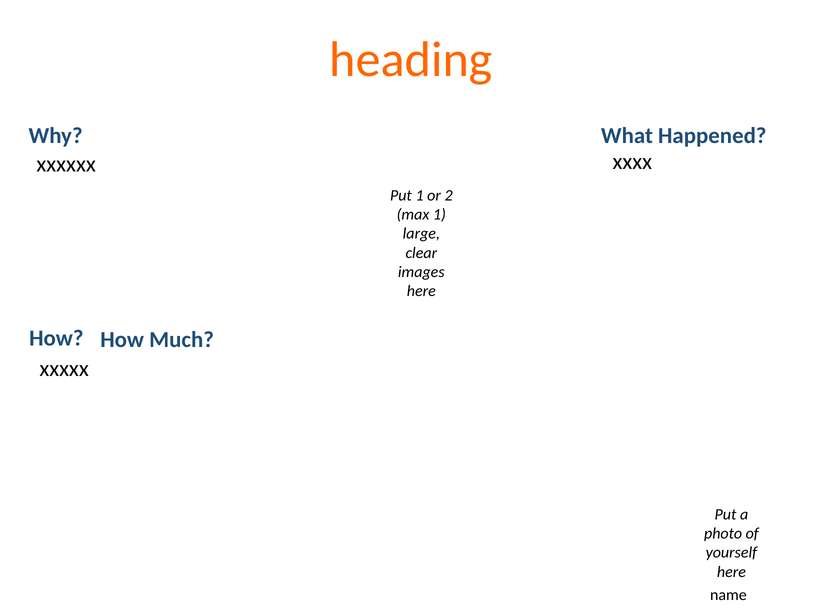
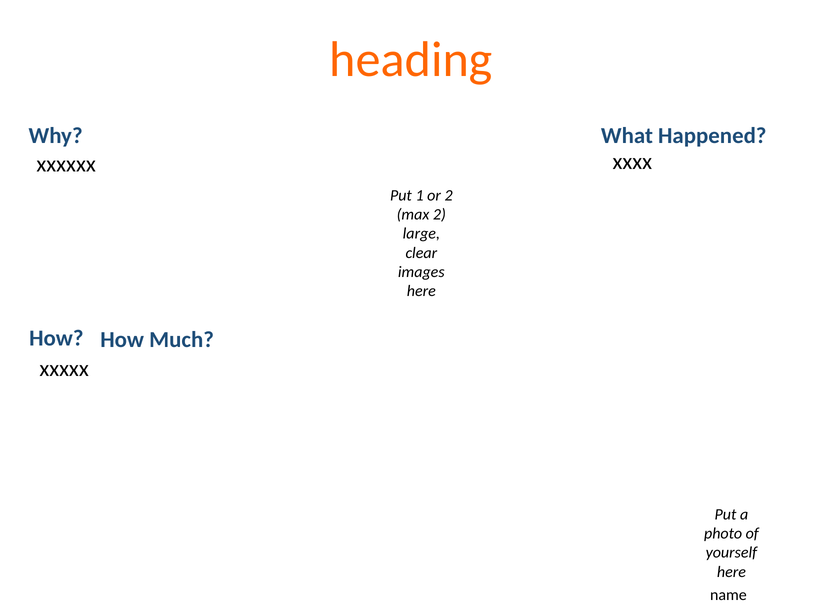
max 1: 1 -> 2
